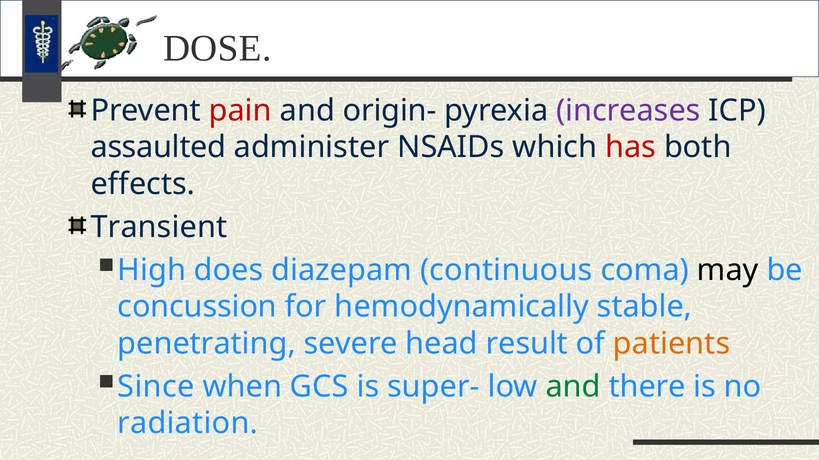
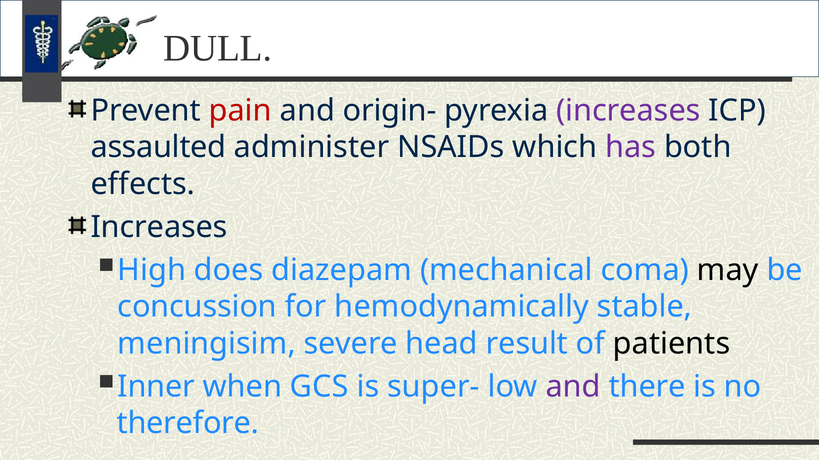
DOSE: DOSE -> DULL
has colour: red -> purple
Transient at (159, 227): Transient -> Increases
continuous: continuous -> mechanical
penetrating: penetrating -> meningisim
patients colour: orange -> black
Since: Since -> Inner
and at (573, 387) colour: green -> purple
radiation: radiation -> therefore
